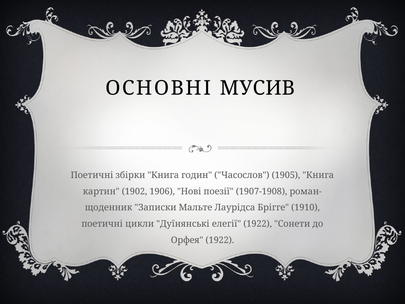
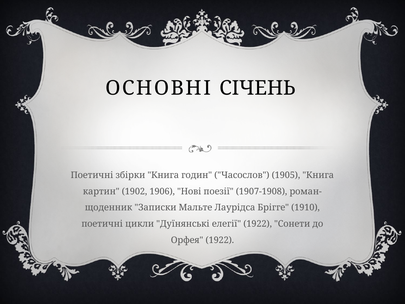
МУСИВ: МУСИВ -> СІЧЕНЬ
